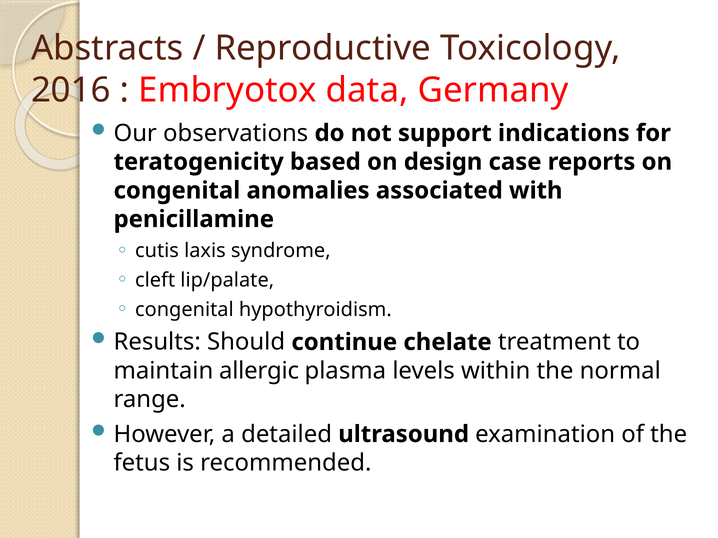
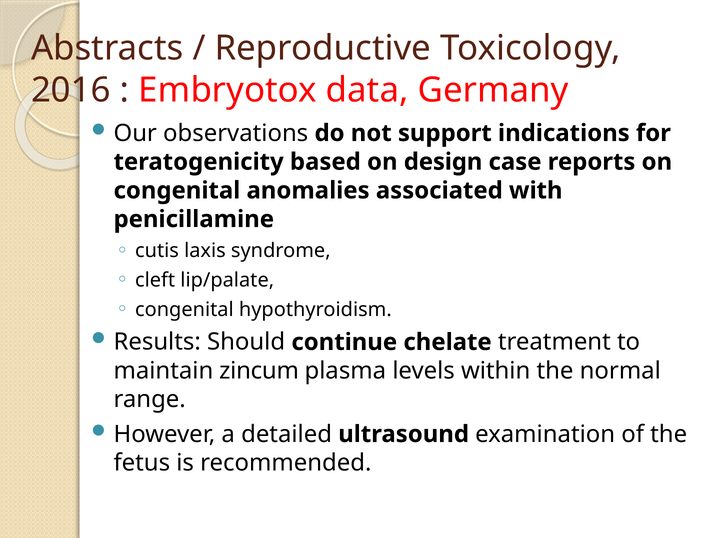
allergic: allergic -> zincum
